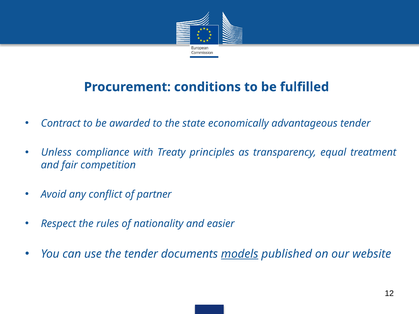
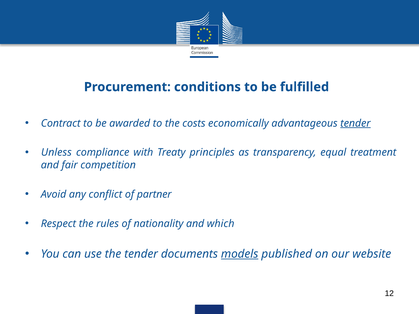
state: state -> costs
tender at (355, 123) underline: none -> present
easier: easier -> which
